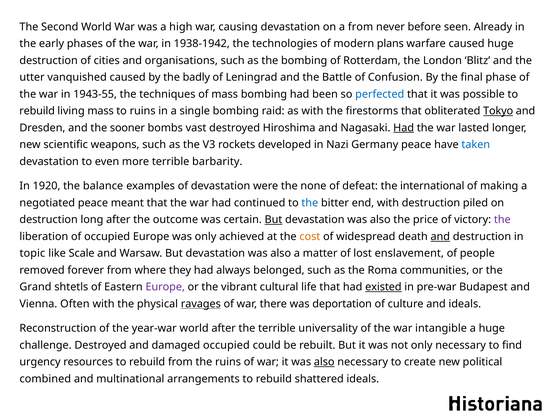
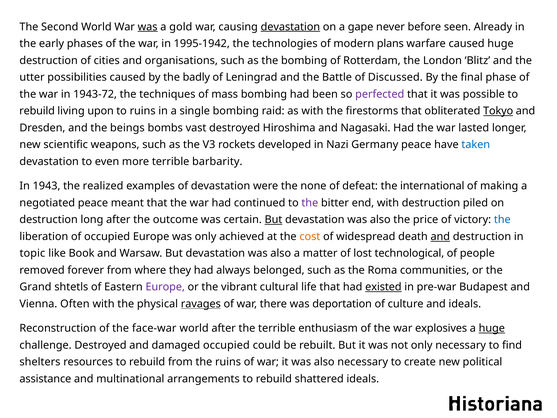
was at (148, 27) underline: none -> present
high: high -> gold
devastation at (290, 27) underline: none -> present
a from: from -> gape
1938-1942: 1938-1942 -> 1995-1942
vanquished: vanquished -> possibilities
Confusion: Confusion -> Discussed
1943-55: 1943-55 -> 1943-72
perfected colour: blue -> purple
living mass: mass -> upon
sooner: sooner -> beings
Had at (404, 128) underline: present -> none
1920: 1920 -> 1943
balance: balance -> realized
the at (310, 203) colour: blue -> purple
the at (502, 220) colour: purple -> blue
Scale: Scale -> Book
enslavement: enslavement -> technological
year-war: year-war -> face-war
universality: universality -> enthusiasm
intangible: intangible -> explosives
huge at (492, 328) underline: none -> present
urgency: urgency -> shelters
also at (324, 362) underline: present -> none
combined: combined -> assistance
